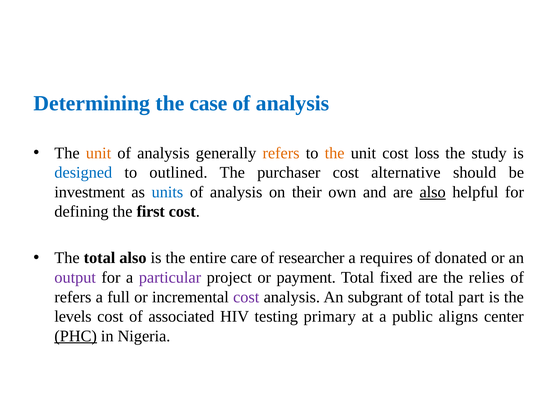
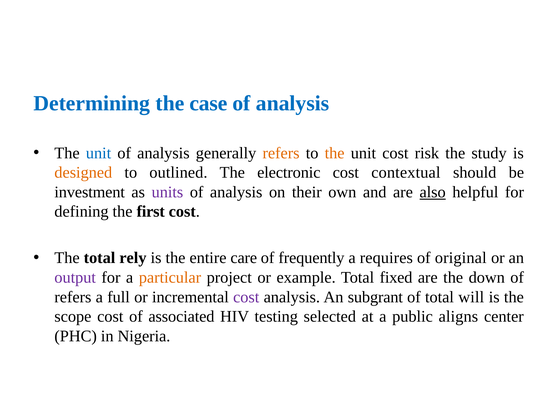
unit at (99, 153) colour: orange -> blue
loss: loss -> risk
designed colour: blue -> orange
purchaser: purchaser -> electronic
alternative: alternative -> contextual
units colour: blue -> purple
total also: also -> rely
researcher: researcher -> frequently
donated: donated -> original
particular colour: purple -> orange
payment: payment -> example
relies: relies -> down
part: part -> will
levels: levels -> scope
primary: primary -> selected
PHC underline: present -> none
